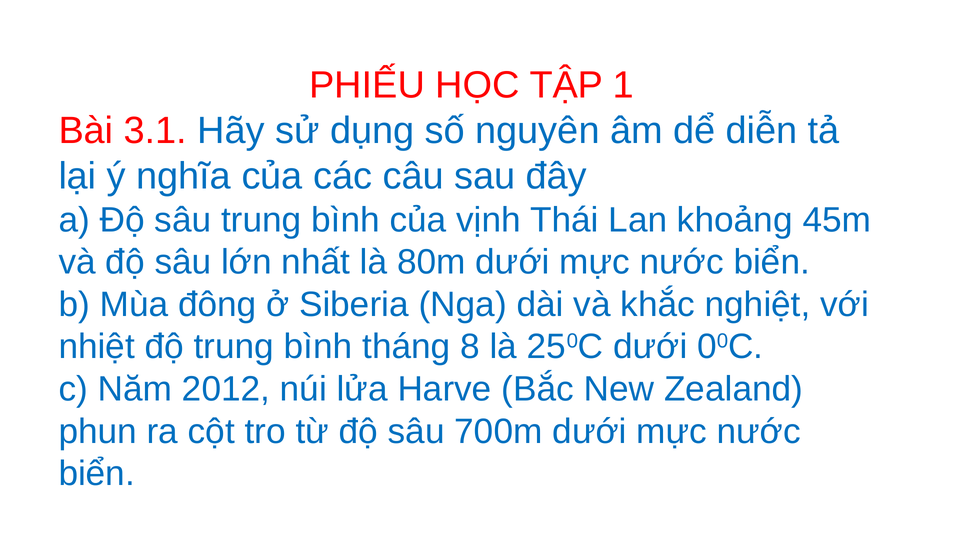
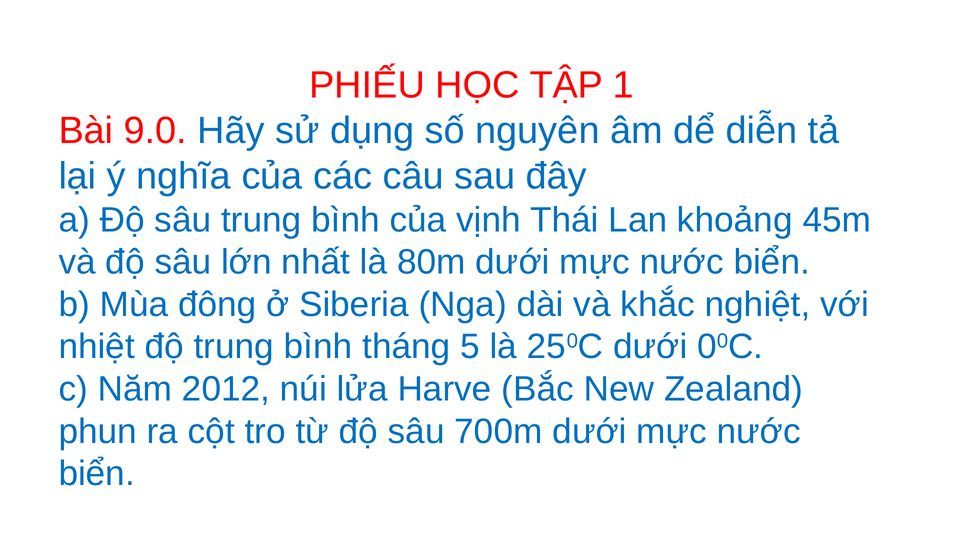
3.1: 3.1 -> 9.0
8: 8 -> 5
